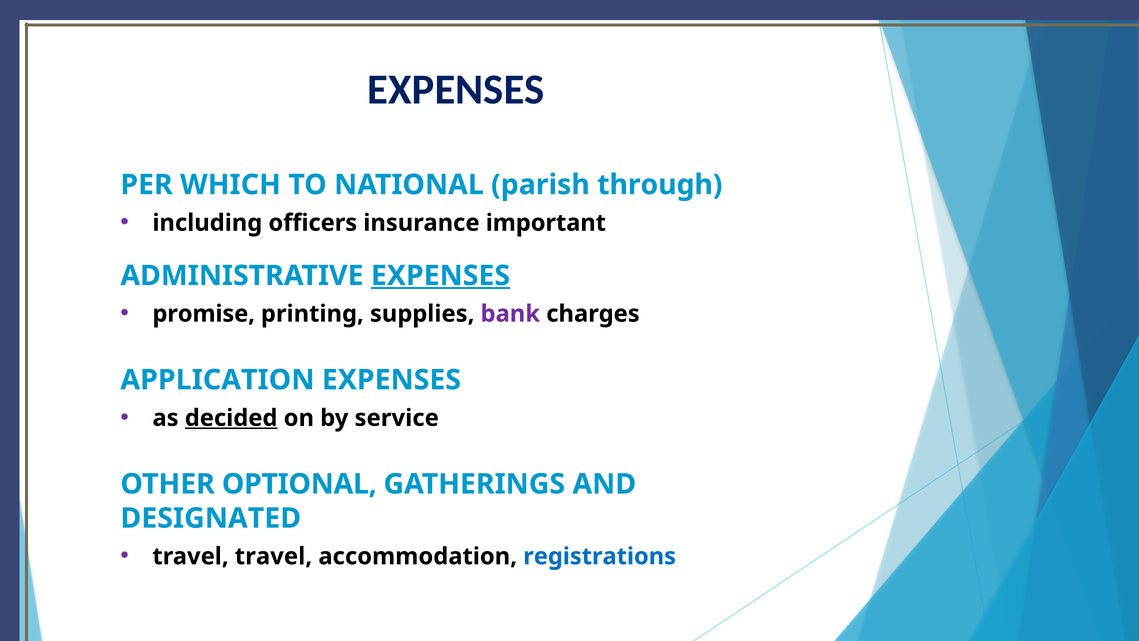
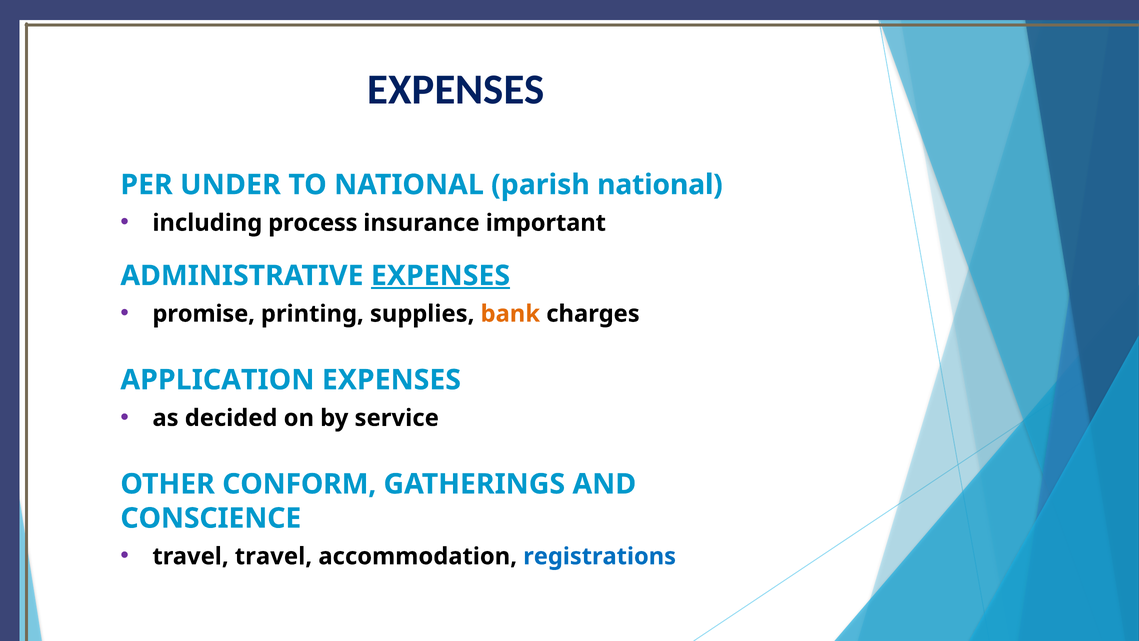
WHICH: WHICH -> UNDER
parish through: through -> national
officers: officers -> process
bank colour: purple -> orange
decided underline: present -> none
OPTIONAL: OPTIONAL -> CONFORM
DESIGNATED: DESIGNATED -> CONSCIENCE
